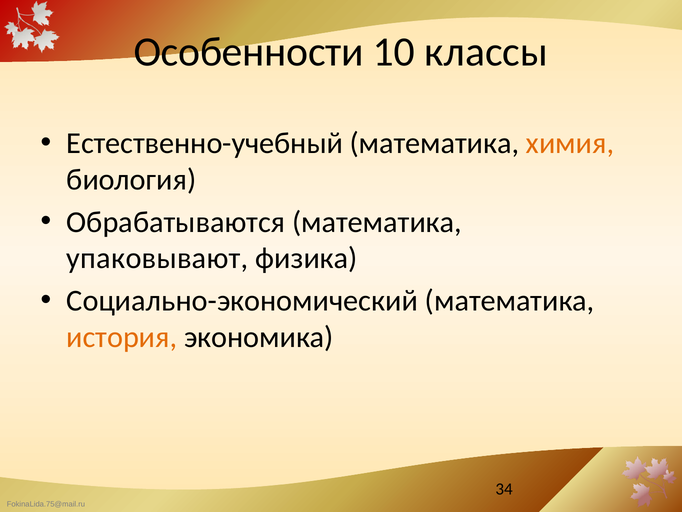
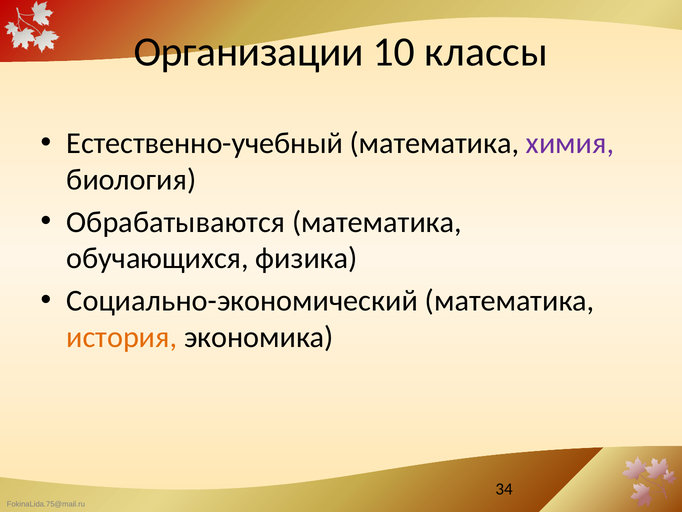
Особенности: Особенности -> Организации
химия colour: orange -> purple
упаковывают: упаковывают -> обучающихся
